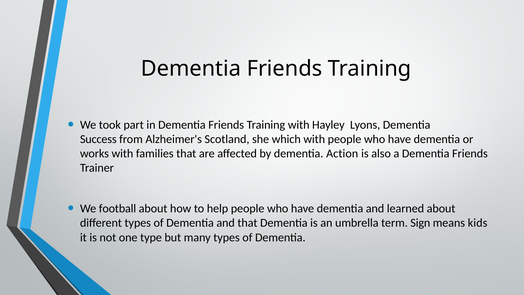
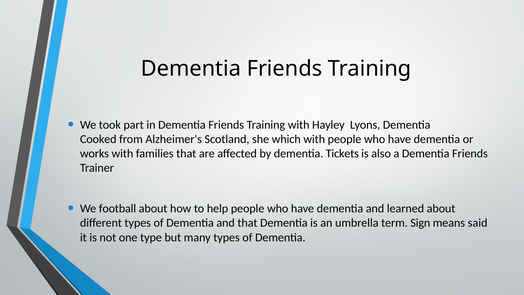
Success: Success -> Cooked
Action: Action -> Tickets
kids: kids -> said
